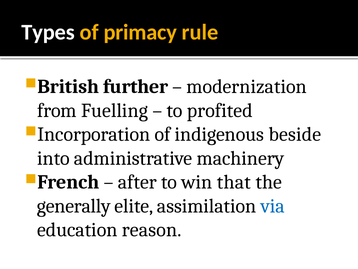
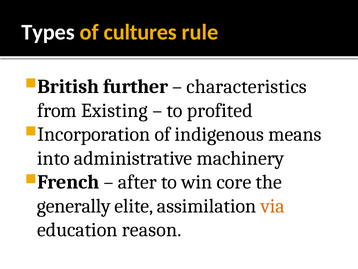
primacy: primacy -> cultures
modernization: modernization -> characteristics
Fuelling: Fuelling -> Existing
beside: beside -> means
that: that -> core
via colour: blue -> orange
